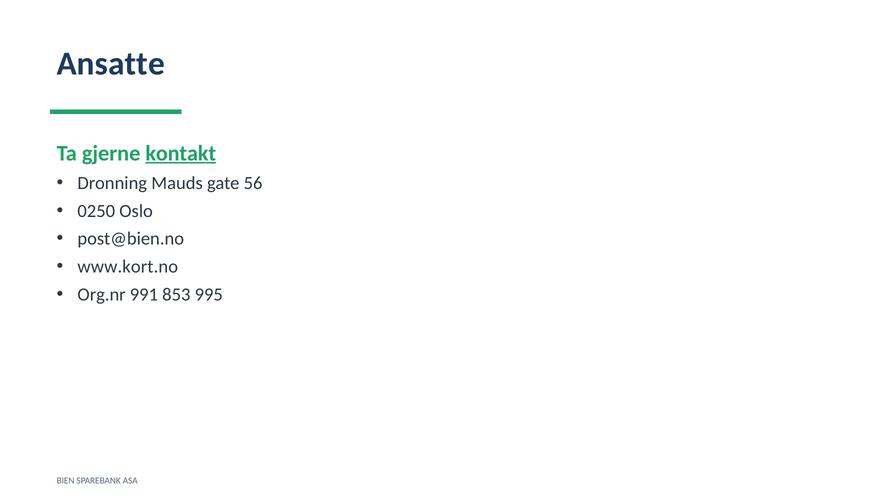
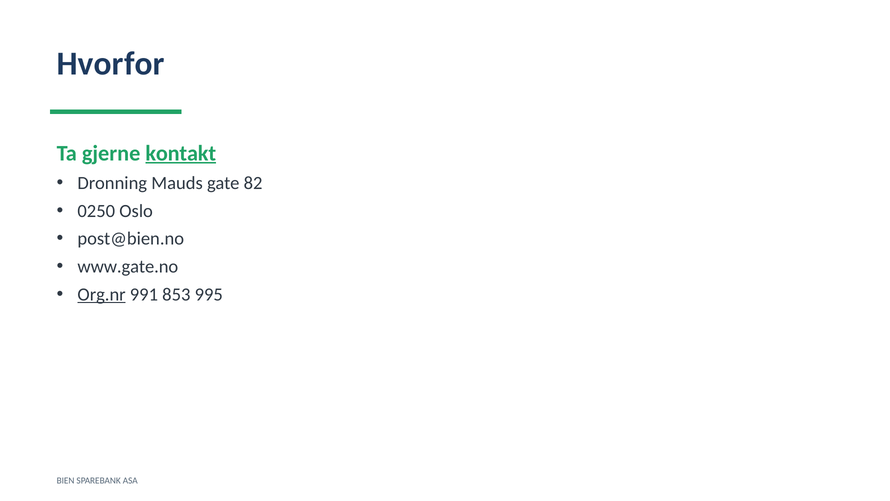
Ansatte: Ansatte -> Hvorfor
56: 56 -> 82
www.kort.no: www.kort.no -> www.gate.no
Org.nr underline: none -> present
